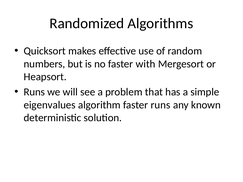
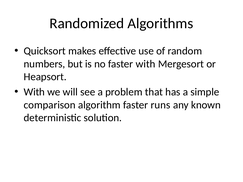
Runs at (34, 92): Runs -> With
eigenvalues: eigenvalues -> comparison
